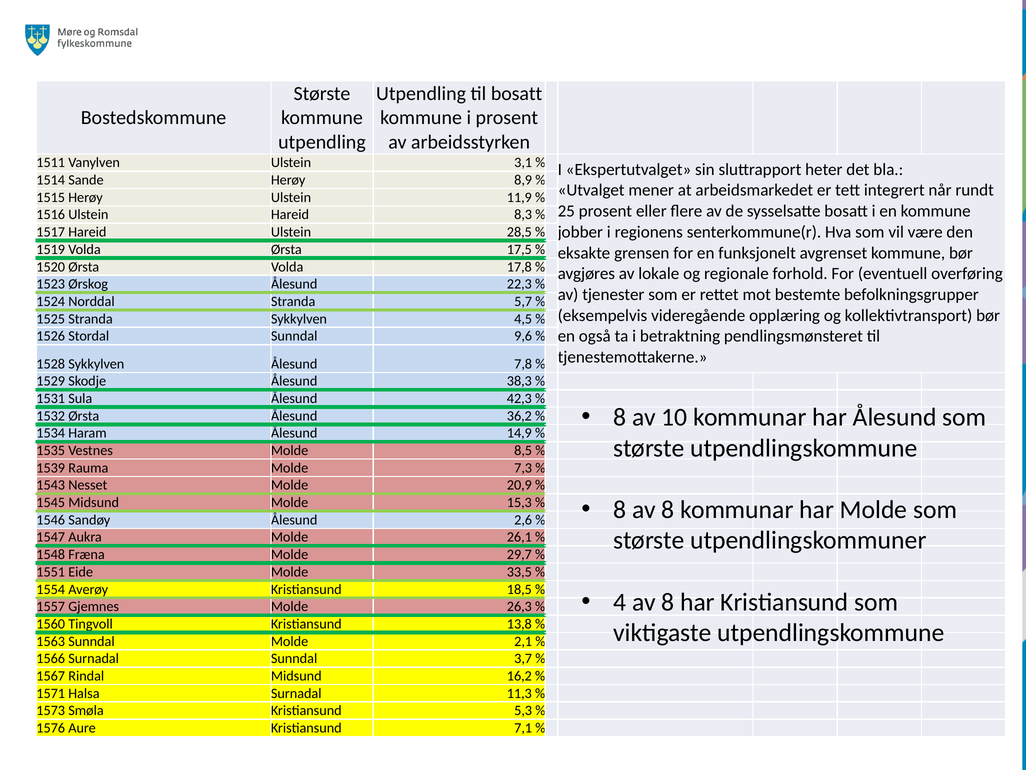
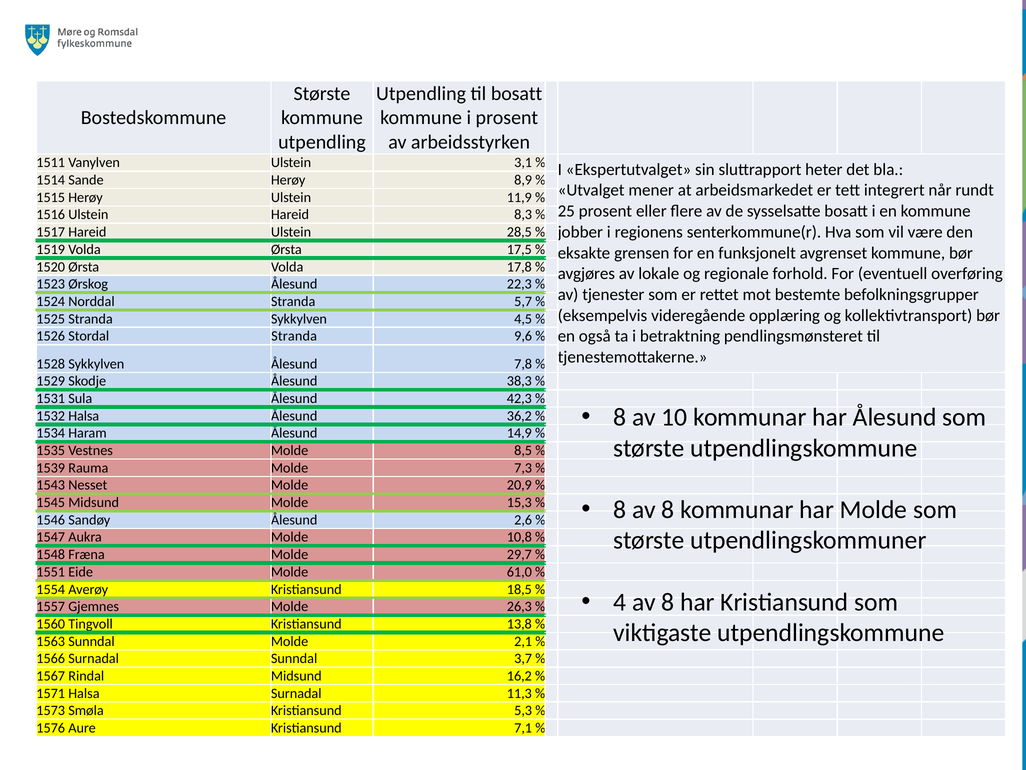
Stordal Sunndal: Sunndal -> Stranda
1532 Ørsta: Ørsta -> Halsa
26,1: 26,1 -> 10,8
33,5: 33,5 -> 61,0
